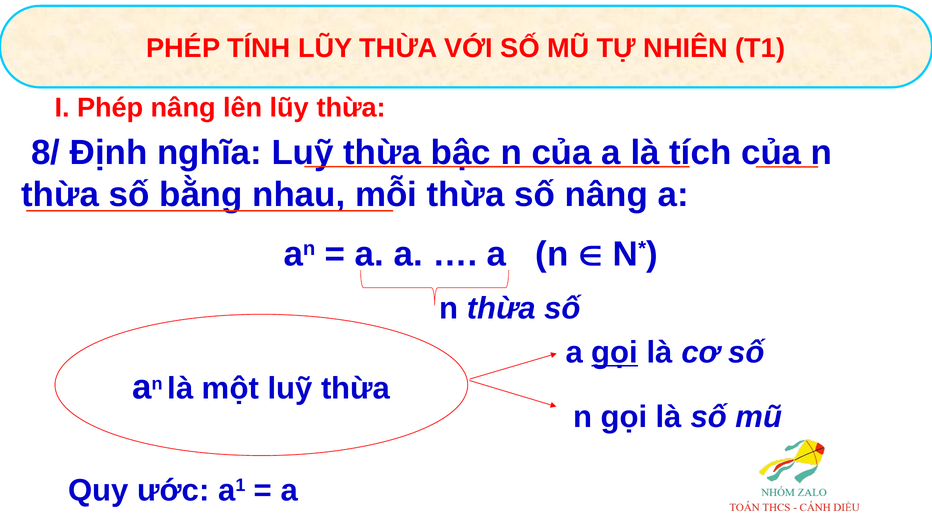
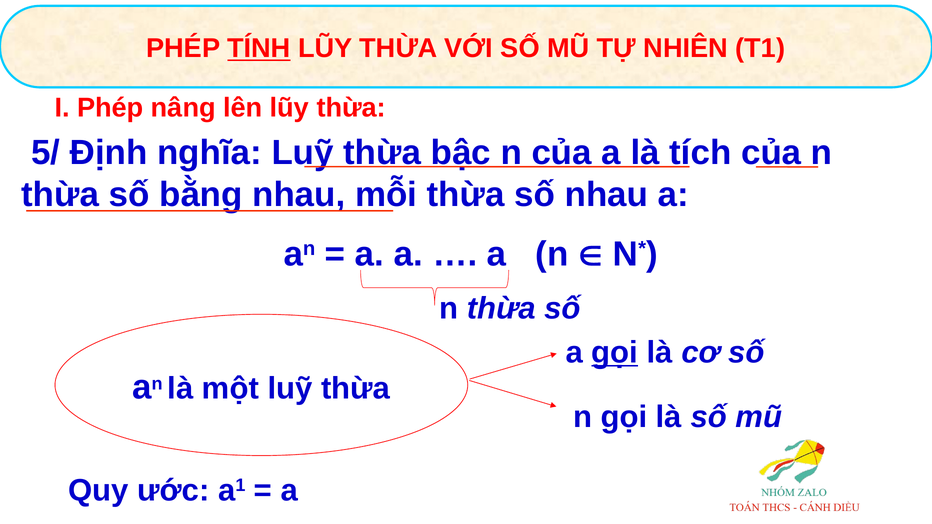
TÍNH underline: none -> present
8/: 8/ -> 5/
số nâng: nâng -> nhau
